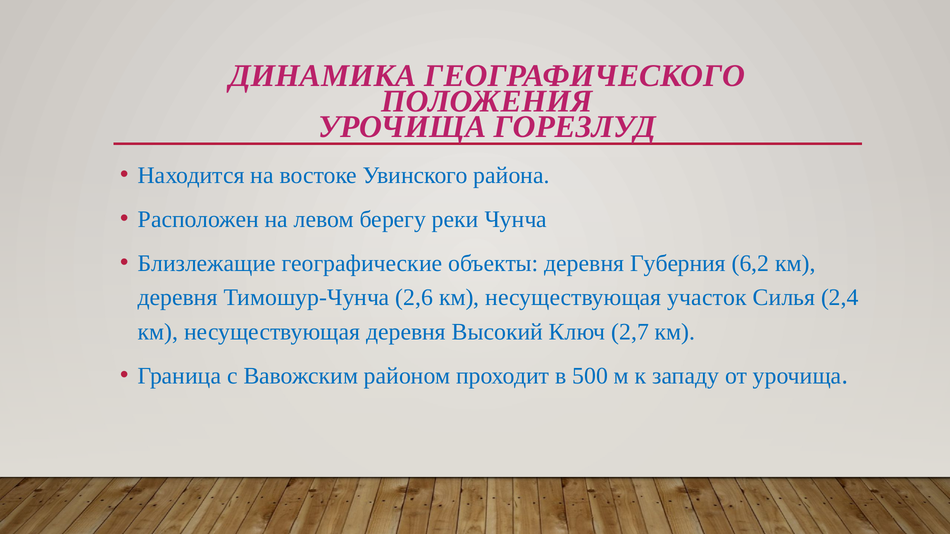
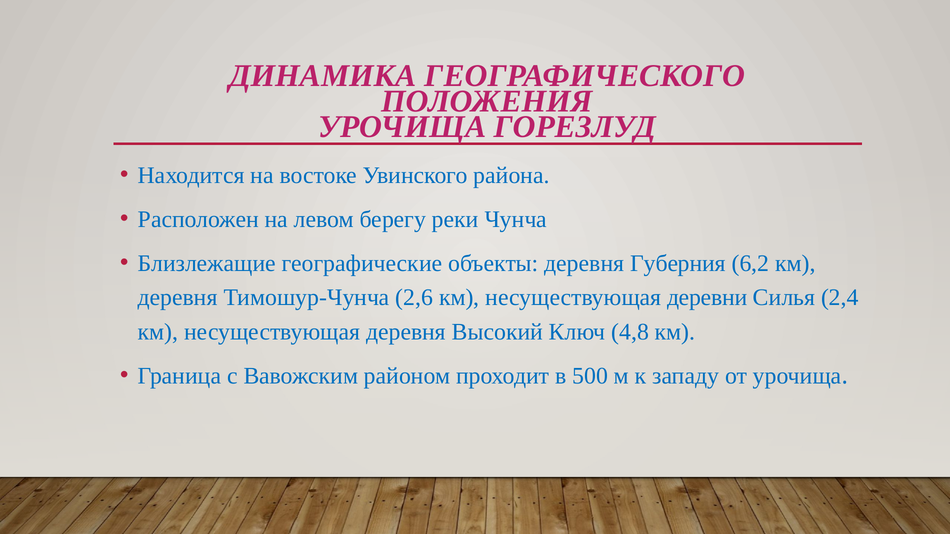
участок: участок -> деревни
2,7: 2,7 -> 4,8
